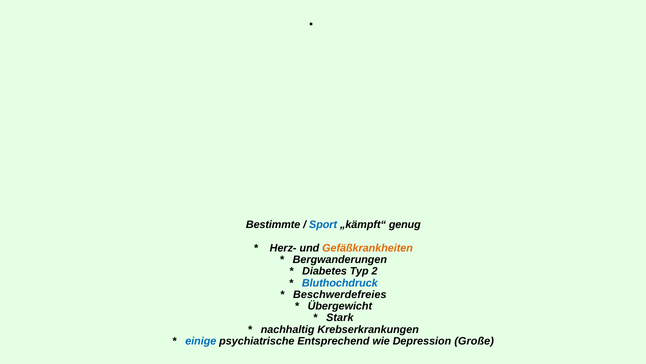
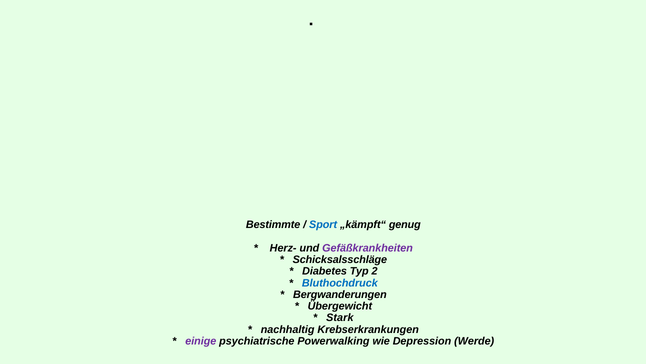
Gefäßkrankheiten colour: orange -> purple
Bergwanderungen: Bergwanderungen -> Schicksalsschläge
Beschwerdefreies: Beschwerdefreies -> Bergwanderungen
einige colour: blue -> purple
Entsprechend: Entsprechend -> Powerwalking
Große: Große -> Werde
